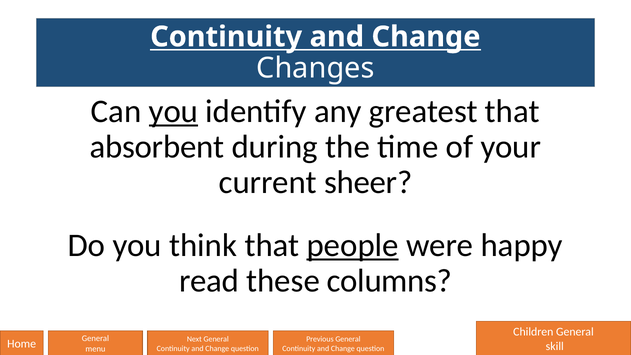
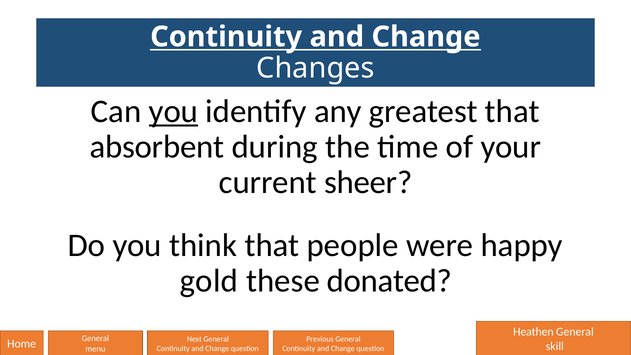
people underline: present -> none
read: read -> gold
columns: columns -> donated
Children: Children -> Heathen
